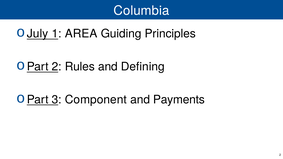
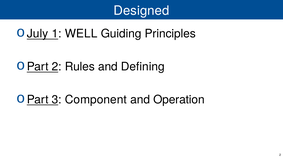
Columbia: Columbia -> Designed
AREA: AREA -> WELL
Payments: Payments -> Operation
